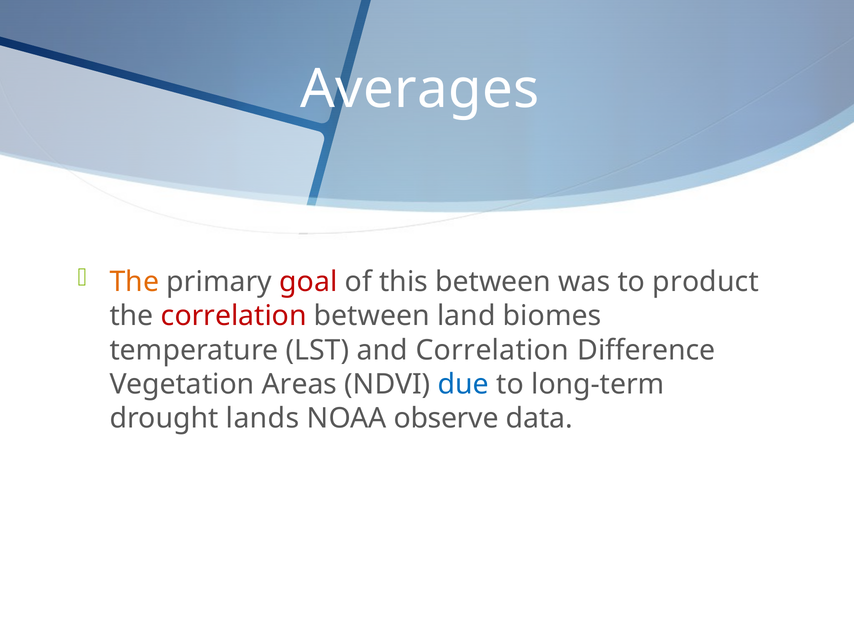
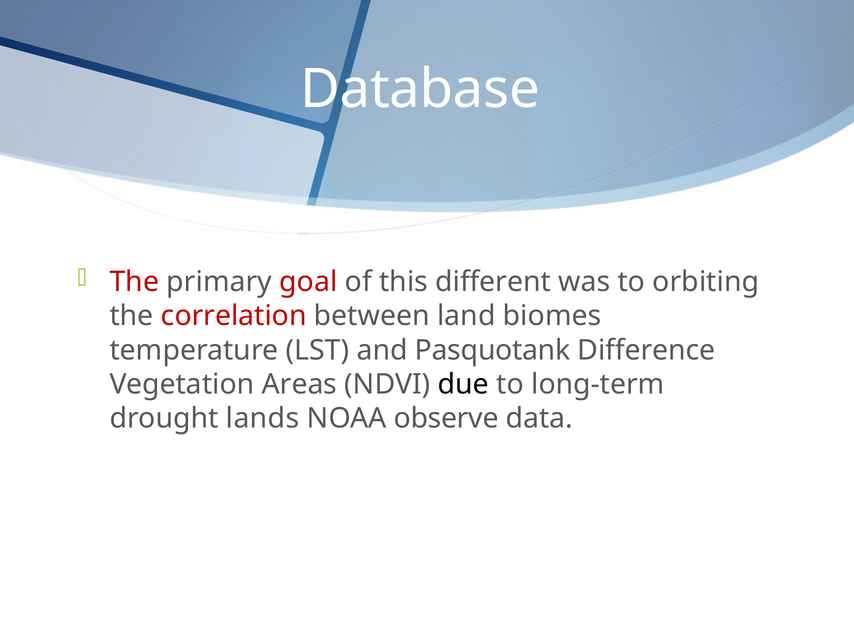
Averages: Averages -> Database
The at (134, 282) colour: orange -> red
this between: between -> different
product: product -> orbiting
and Correlation: Correlation -> Pasquotank
due colour: blue -> black
